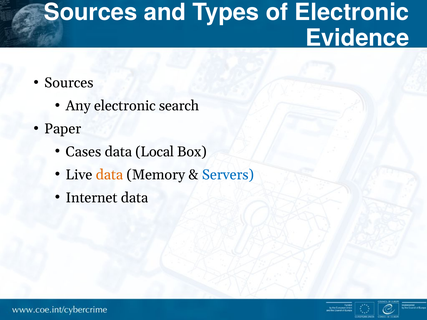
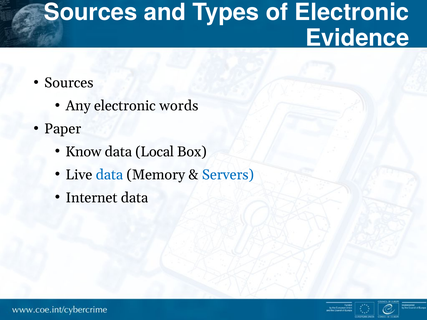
search: search -> words
Cases: Cases -> Know
data at (109, 175) colour: orange -> blue
